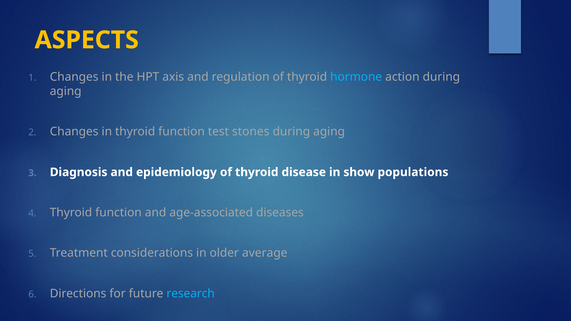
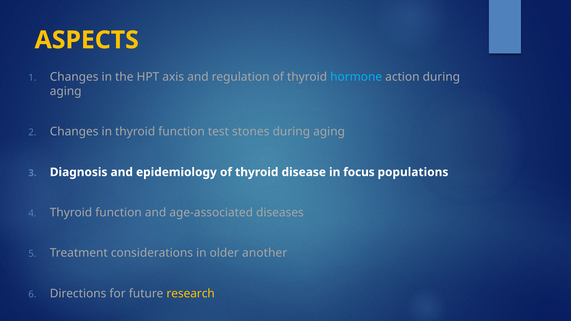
show: show -> focus
average: average -> another
research colour: light blue -> yellow
